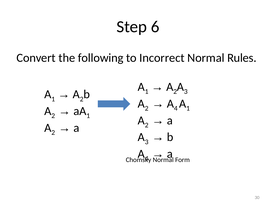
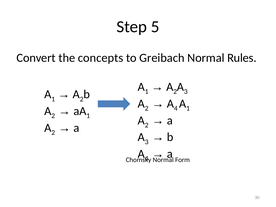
6: 6 -> 5
following: following -> concepts
Incorrect: Incorrect -> Greibach
